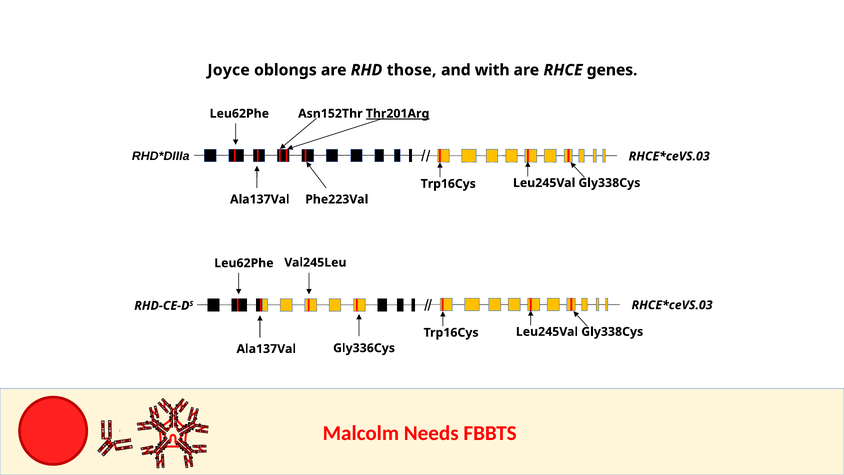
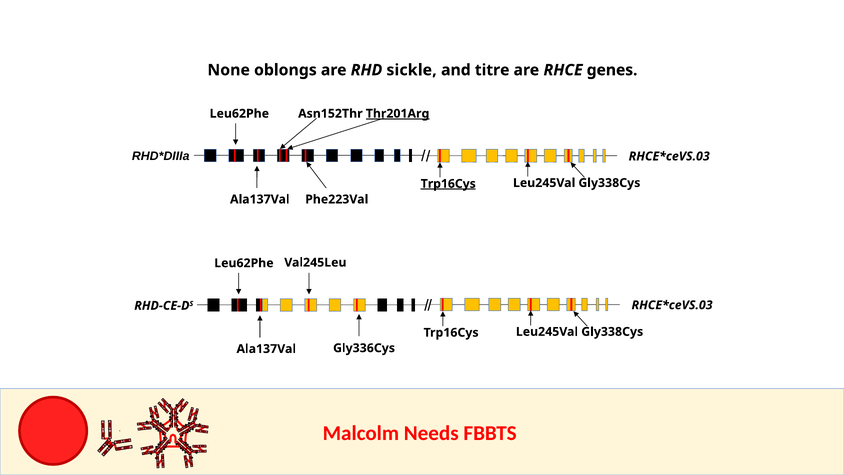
Joyce: Joyce -> None
those: those -> sickle
with: with -> titre
Trp16Cys at (448, 184) underline: none -> present
